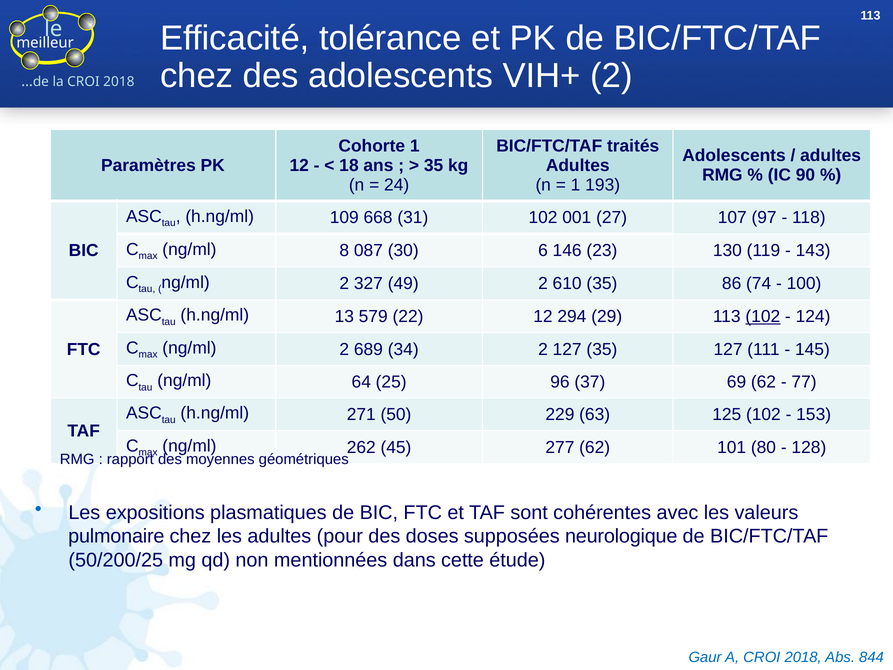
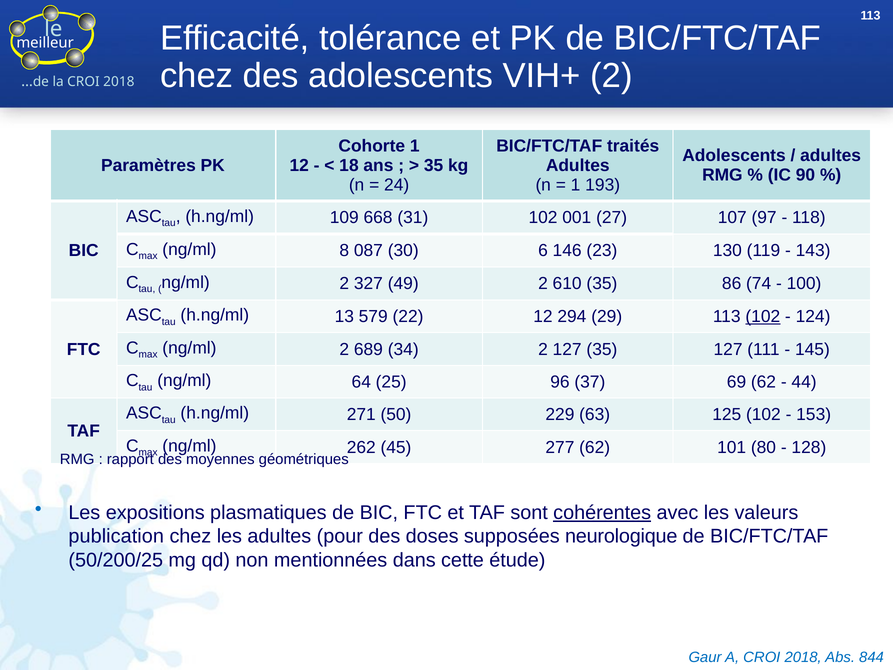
77: 77 -> 44
cohérentes underline: none -> present
pulmonaire: pulmonaire -> publication
